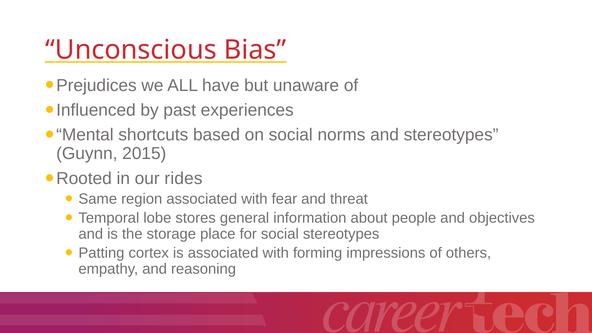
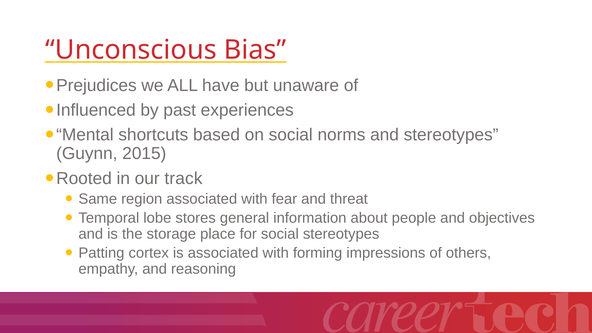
rides: rides -> track
